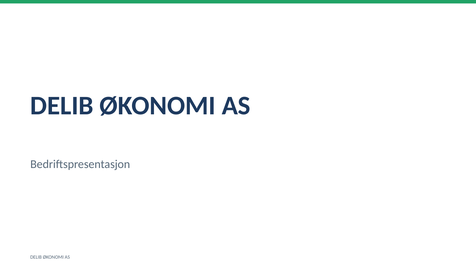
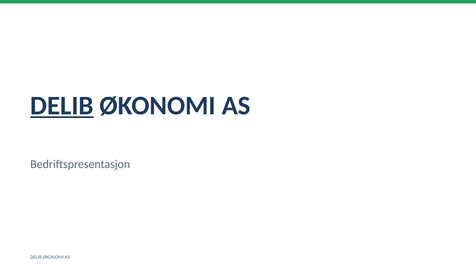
DELIB at (62, 106) underline: none -> present
